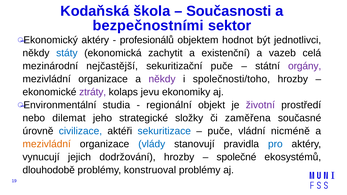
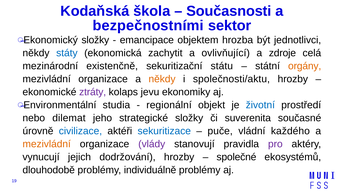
Ekonomický aktéry: aktéry -> složky
profesionálů: profesionálů -> emancipace
hodnot: hodnot -> hrozba
existenční: existenční -> ovlivňující
vazeb: vazeb -> zdroje
nejčastější: nejčastější -> existenčně
sekuritizační puče: puče -> státu
orgány colour: purple -> orange
někdy at (162, 79) colour: purple -> orange
společnosti/toho: společnosti/toho -> společnosti/aktu
životní colour: purple -> blue
zaměřena: zaměřena -> suverenita
nicméně: nicméně -> každého
vlády colour: blue -> purple
pro colour: blue -> purple
konstruoval: konstruoval -> individuálně
